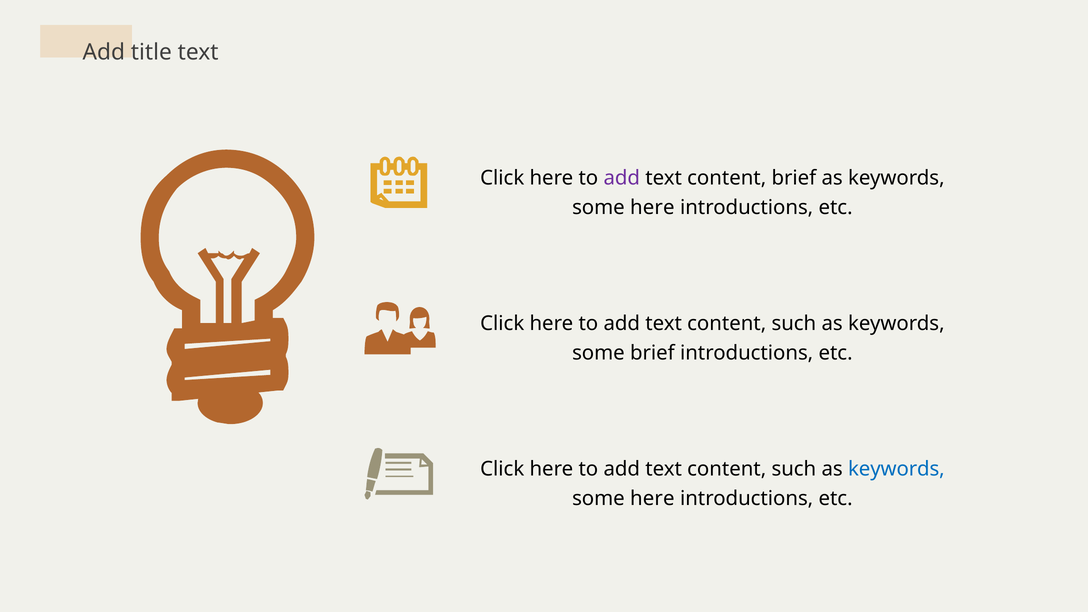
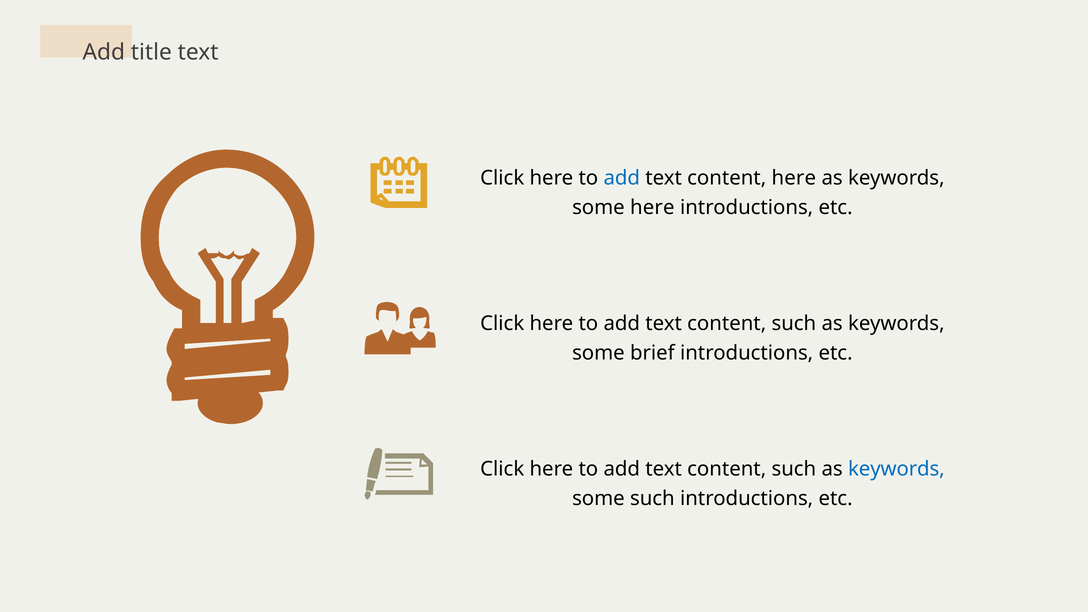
add at (622, 178) colour: purple -> blue
content brief: brief -> here
here at (652, 498): here -> such
